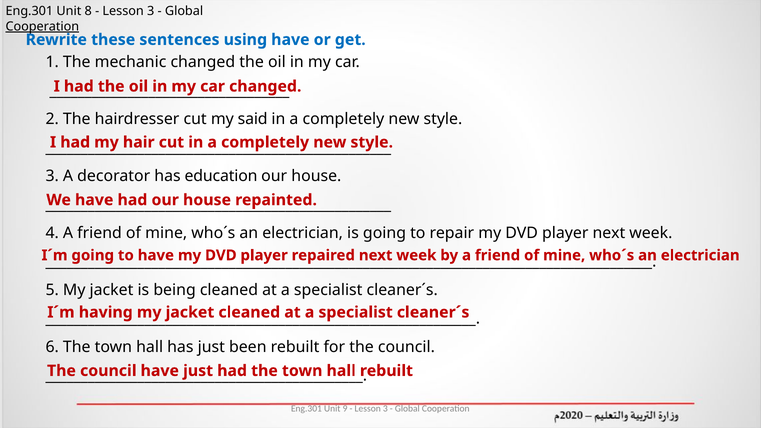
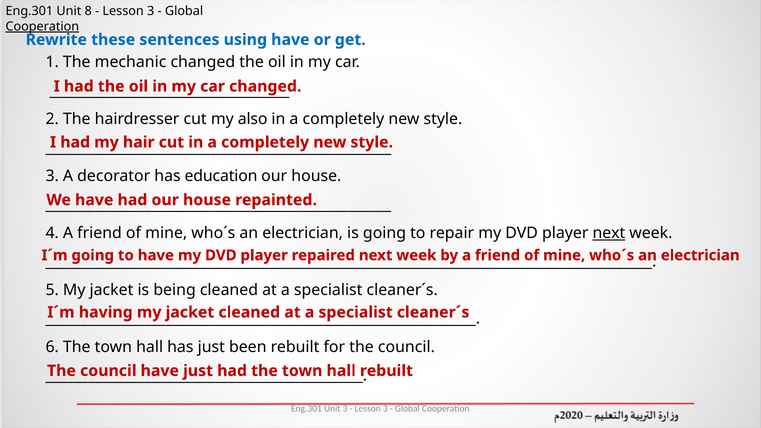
said: said -> also
next at (609, 233) underline: none -> present
Unit 9: 9 -> 3
